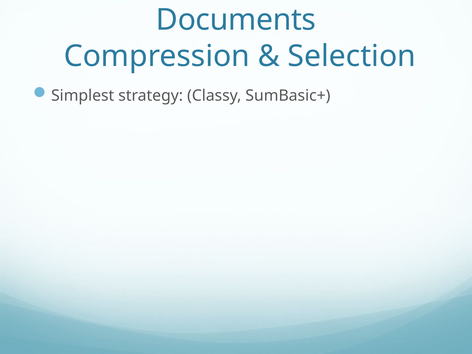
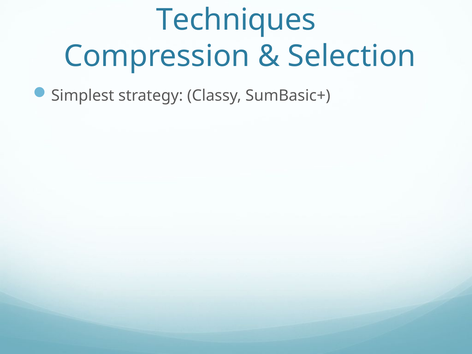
Documents: Documents -> Techniques
